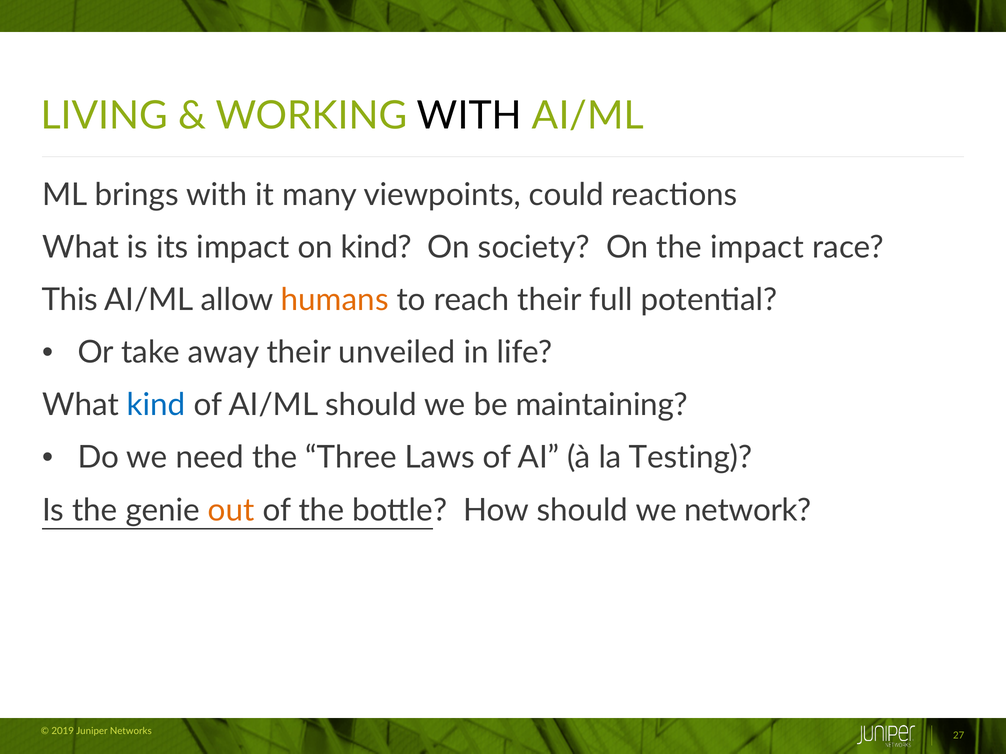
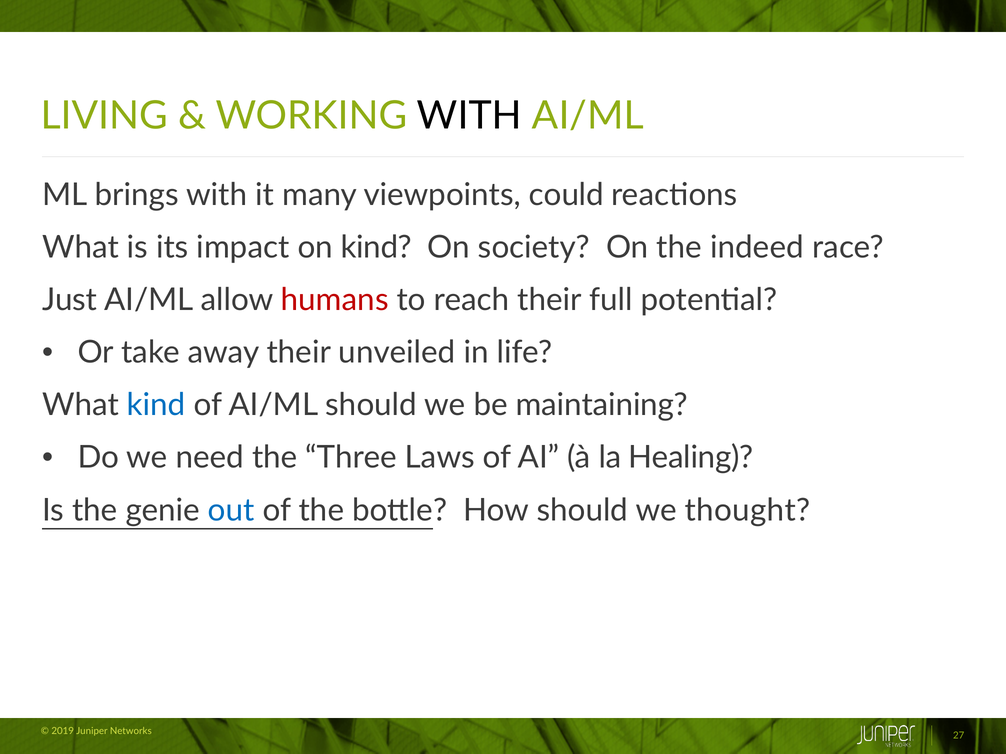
the impact: impact -> indeed
This: This -> Just
humans colour: orange -> red
Testing: Testing -> Healing
out colour: orange -> blue
network: network -> thought
